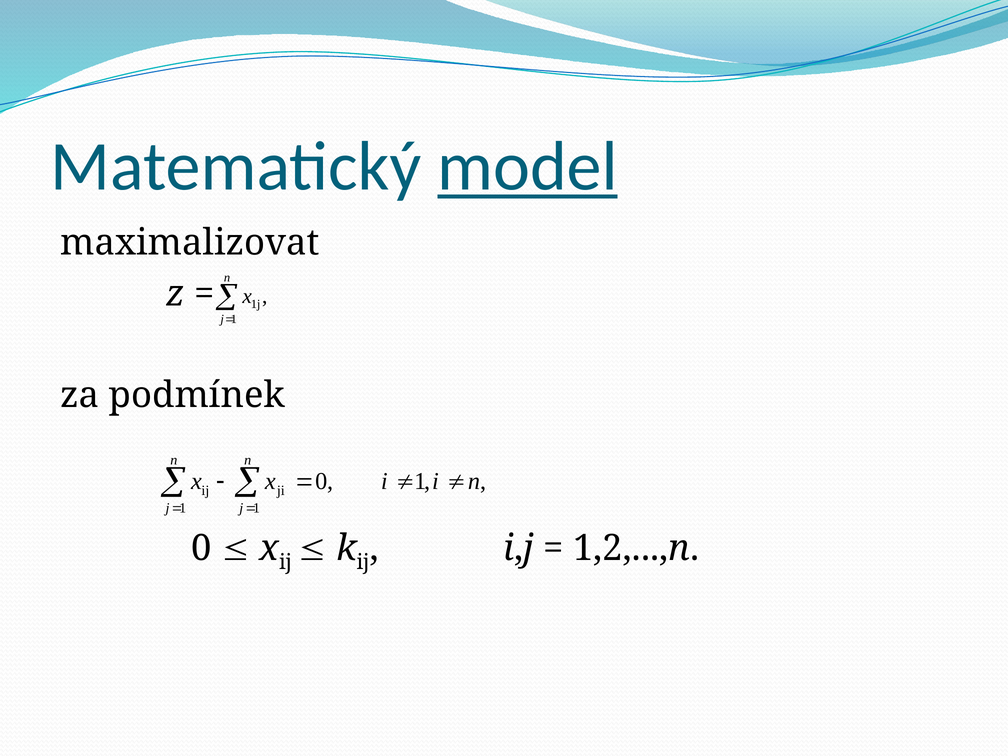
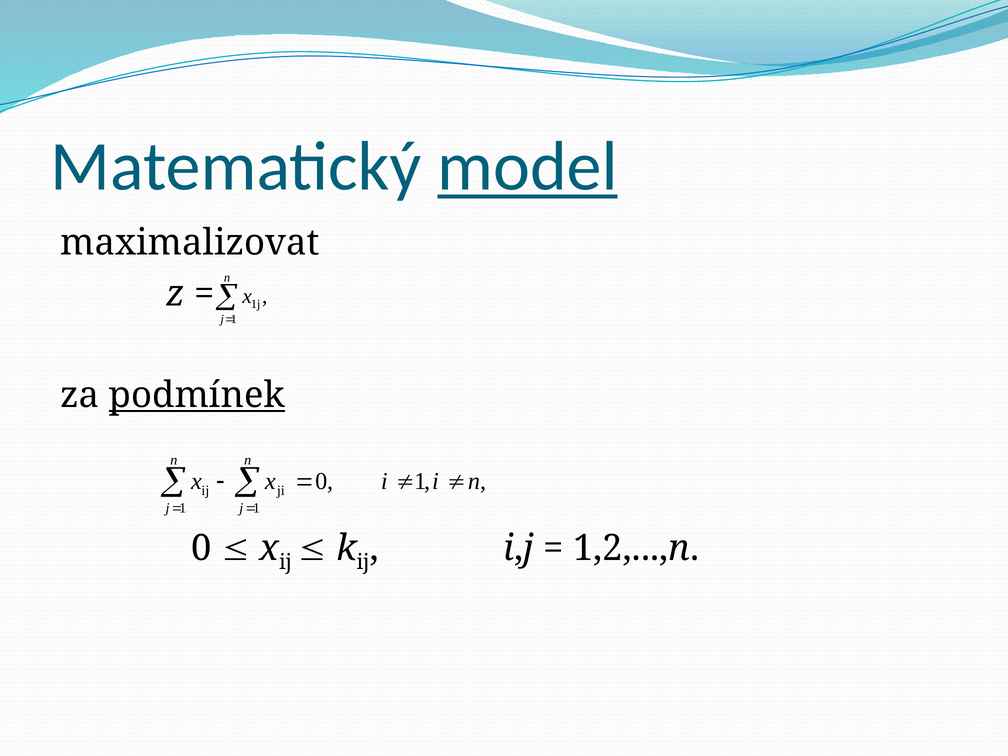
podmínek underline: none -> present
